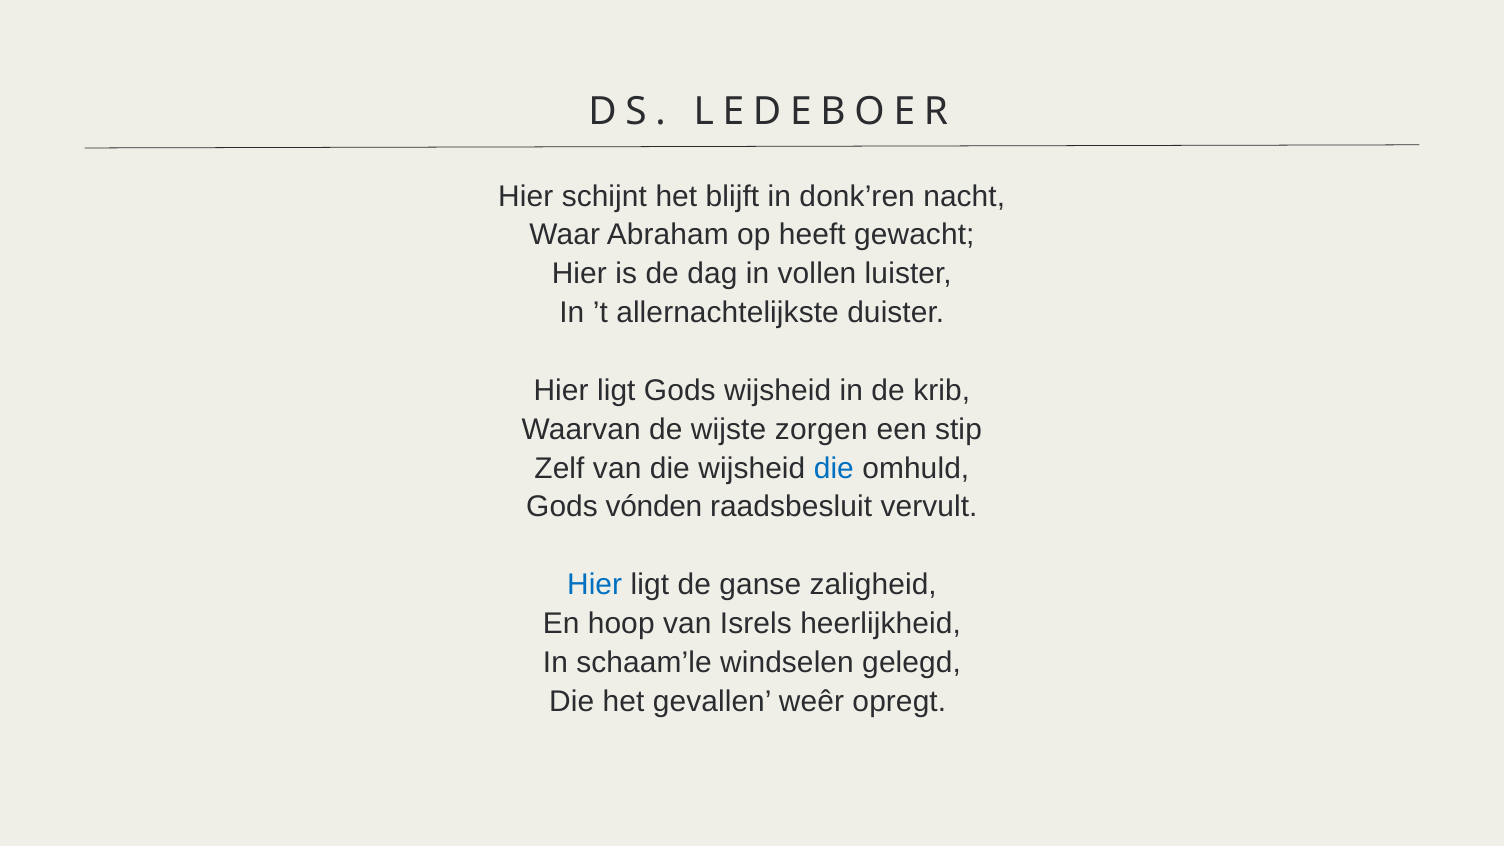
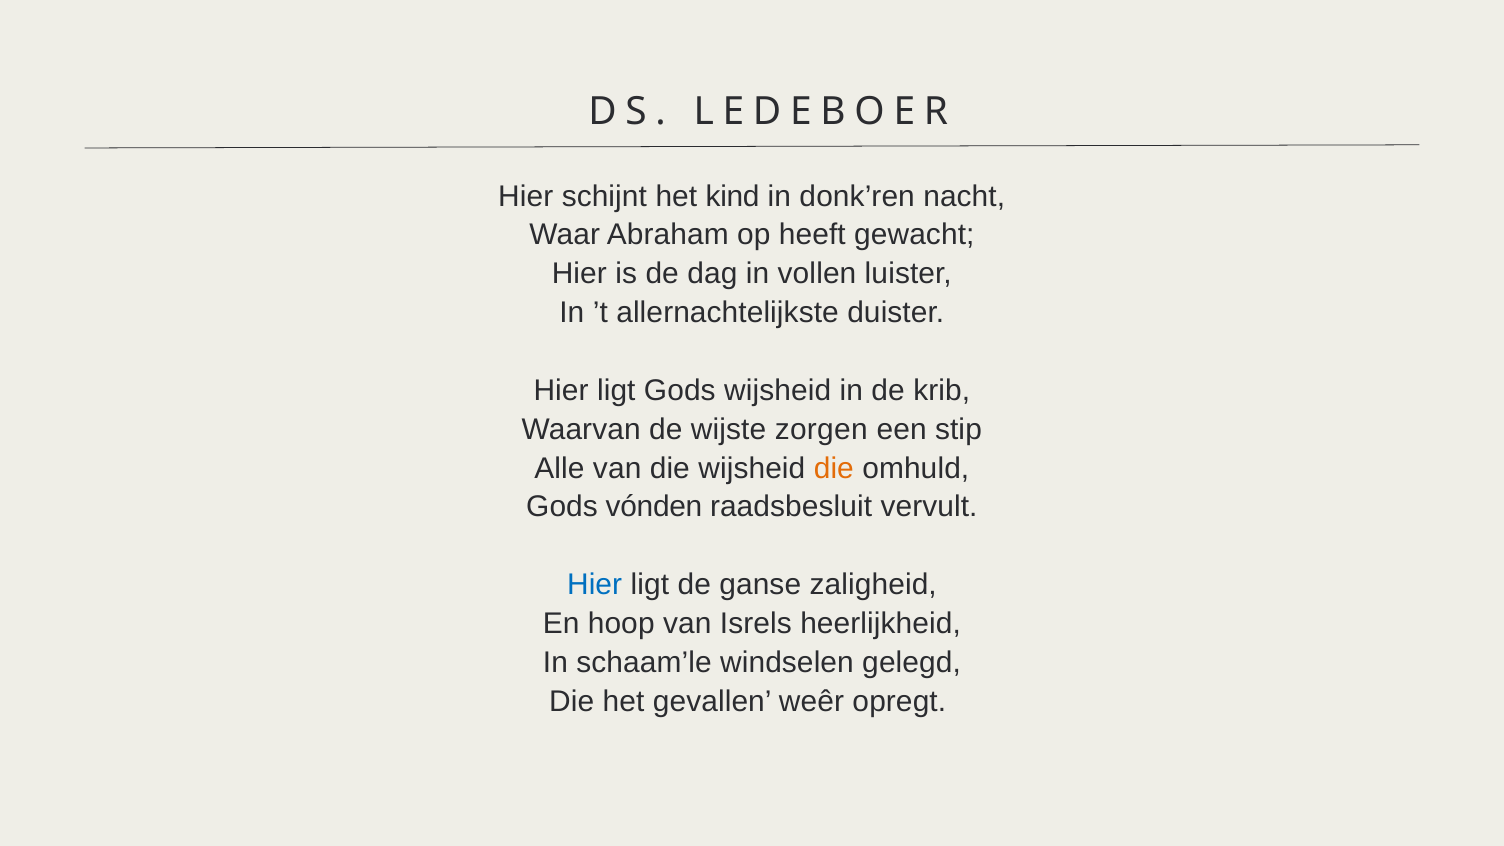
blijft: blijft -> kind
Zelf: Zelf -> Alle
die at (834, 468) colour: blue -> orange
